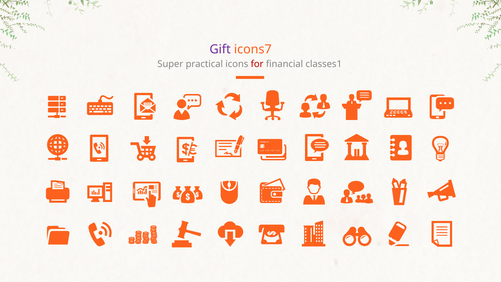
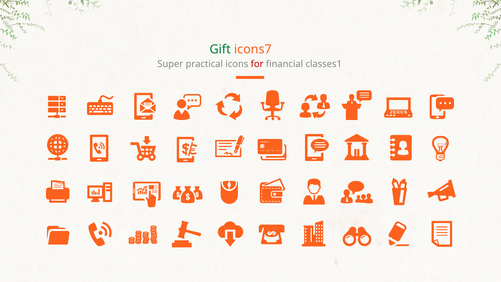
Gift colour: purple -> green
